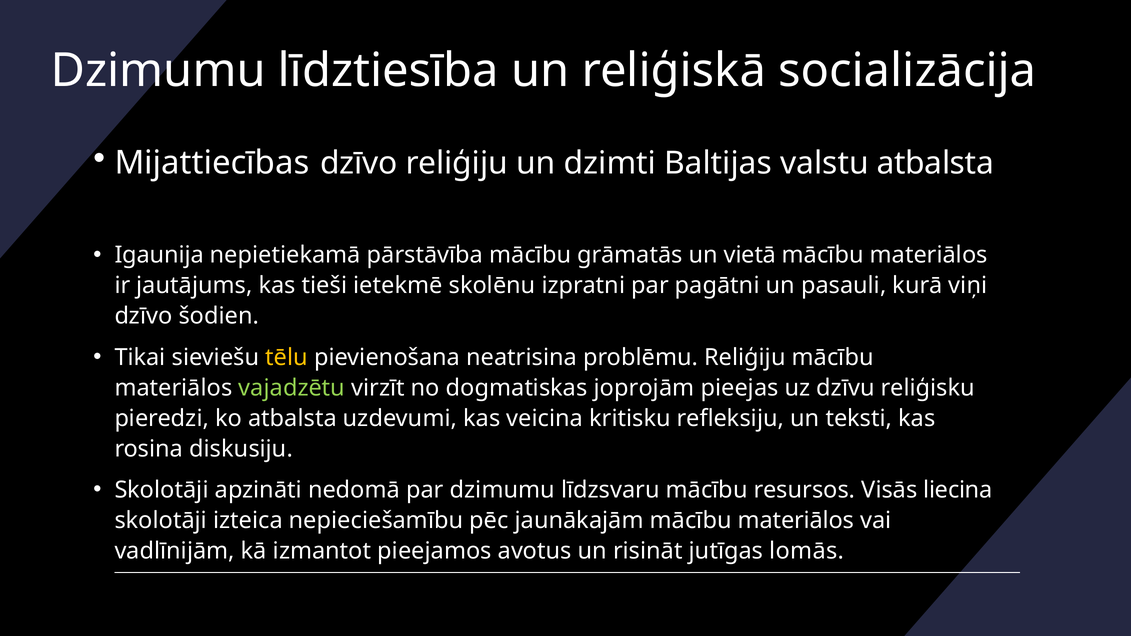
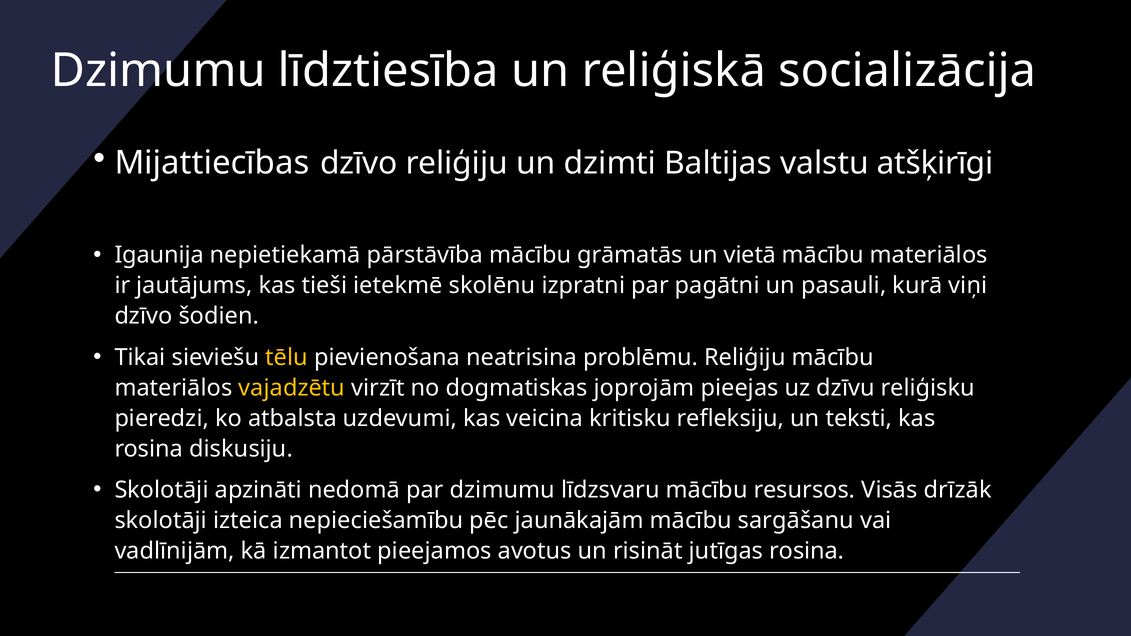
valstu atbalsta: atbalsta -> atšķirīgi
vajadzētu colour: light green -> yellow
liecina: liecina -> drīzāk
jaunākajām mācību materiālos: materiālos -> sargāšanu
jutīgas lomās: lomās -> rosina
